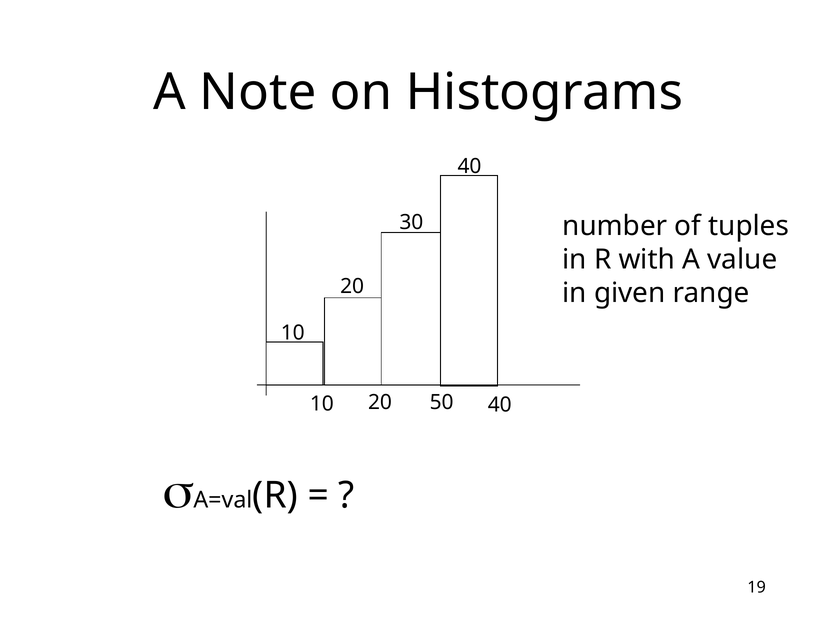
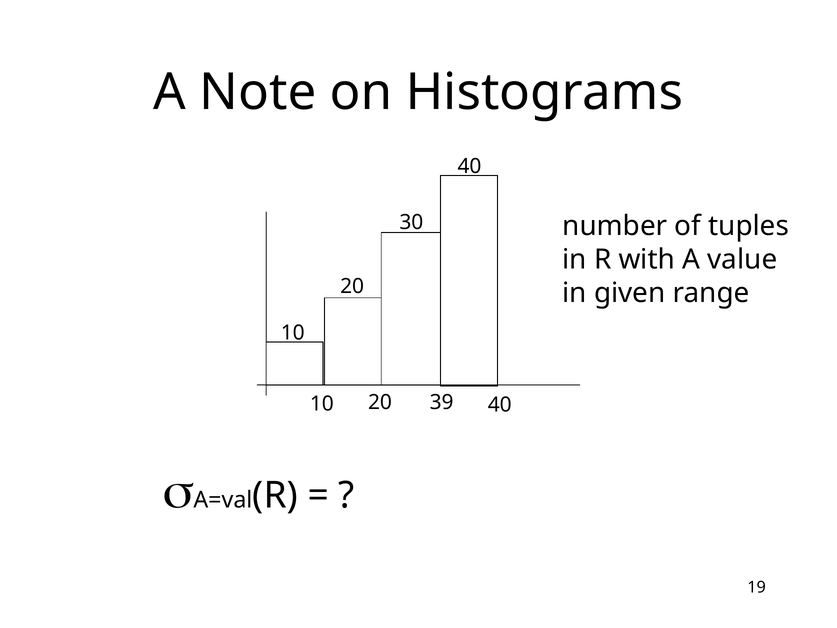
50: 50 -> 39
